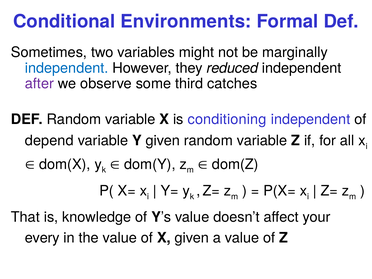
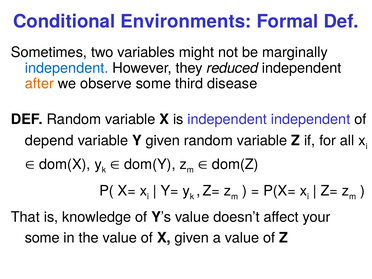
after colour: purple -> orange
catches: catches -> disease
is conditioning: conditioning -> independent
every at (42, 238): every -> some
